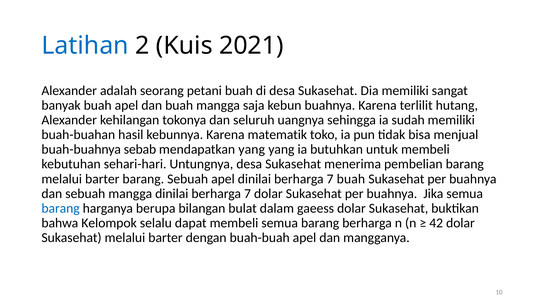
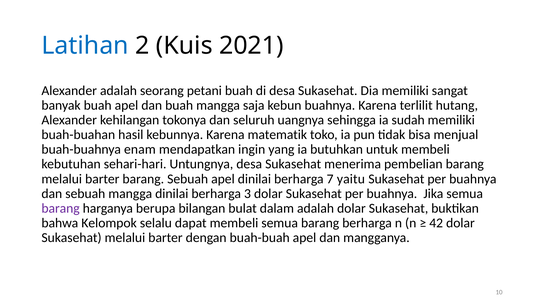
sebab: sebab -> enam
mendapatkan yang: yang -> ingin
7 buah: buah -> yaitu
mangga dinilai berharga 7: 7 -> 3
barang at (61, 208) colour: blue -> purple
dalam gaeess: gaeess -> adalah
